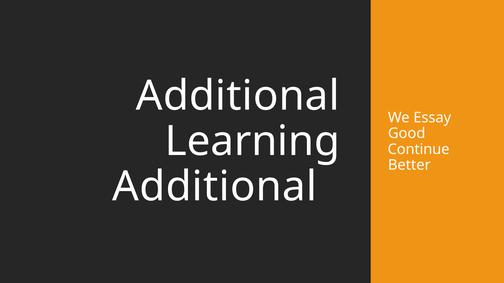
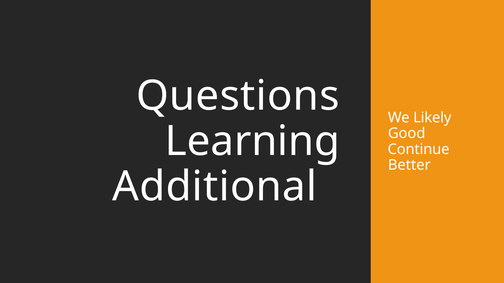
Additional at (238, 96): Additional -> Questions
Essay: Essay -> Likely
